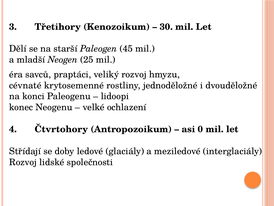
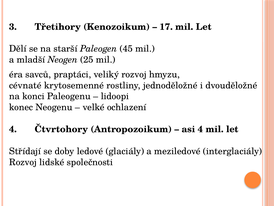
30: 30 -> 17
asi 0: 0 -> 4
